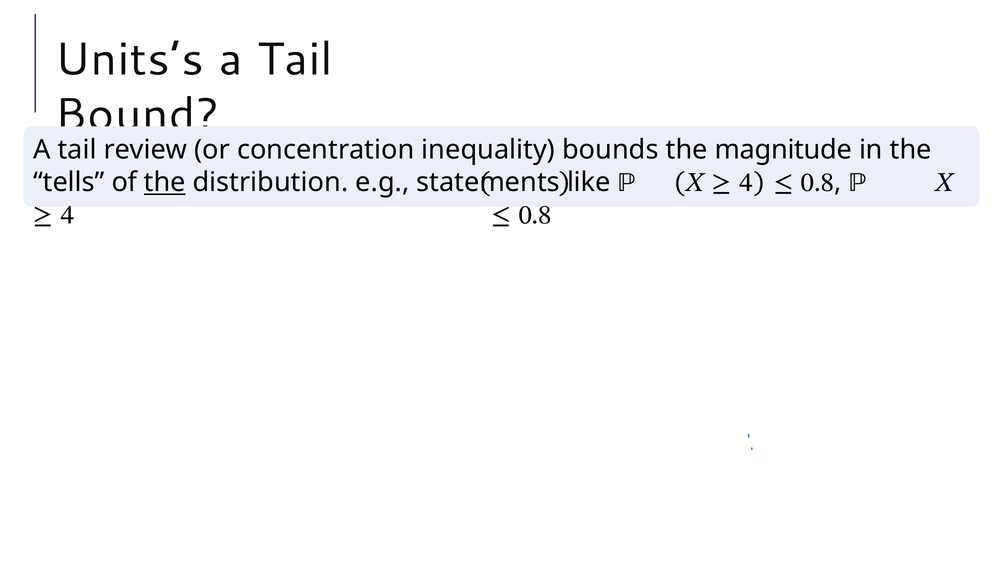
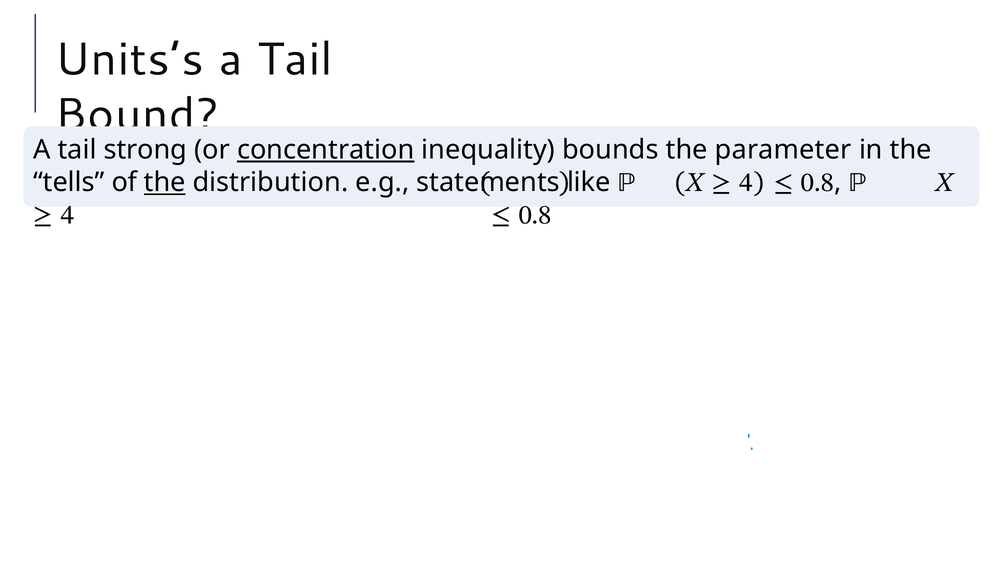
review: review -> strong
concentration underline: none -> present
magnitude: magnitude -> parameter
